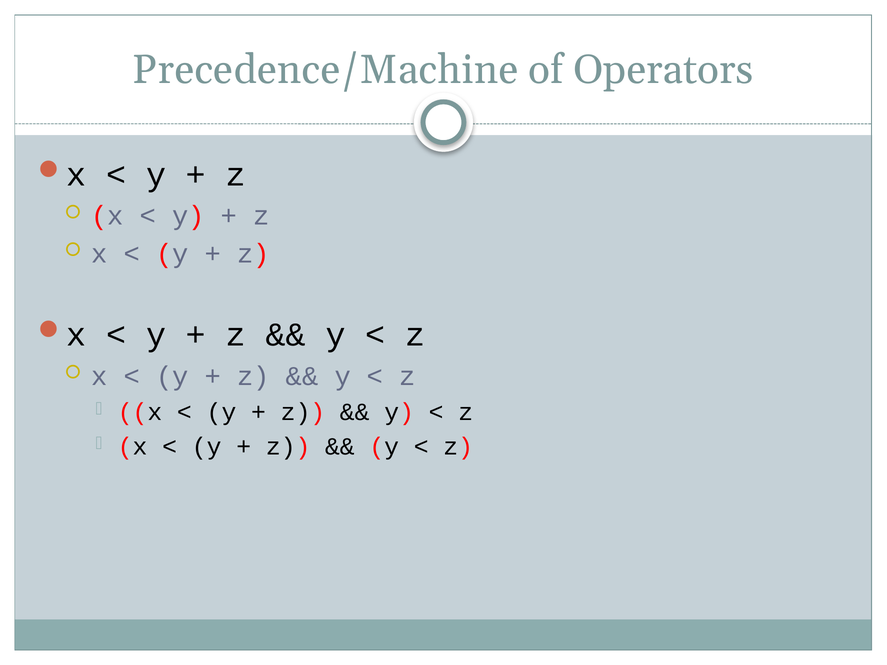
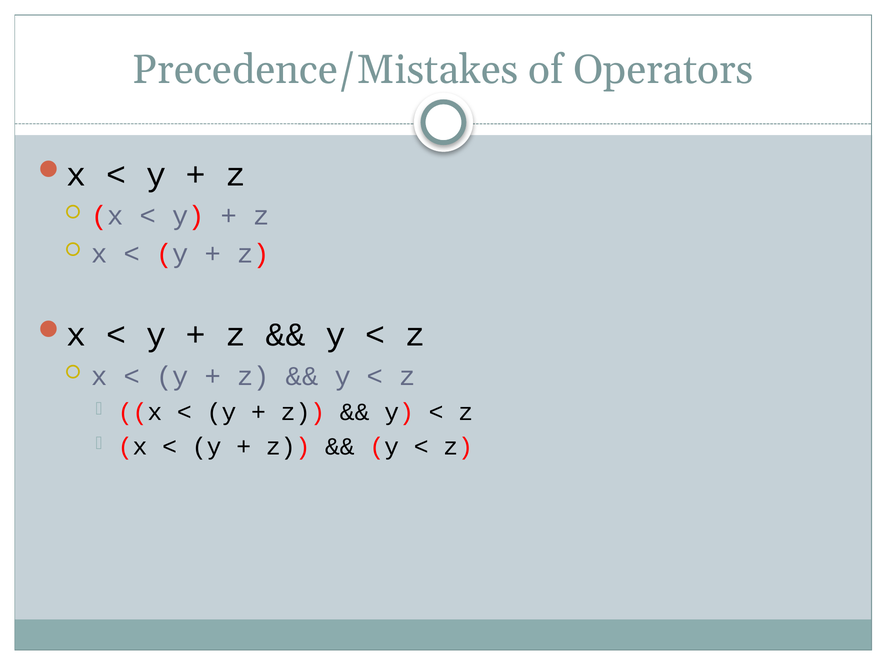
Precedence/Machine: Precedence/Machine -> Precedence/Mistakes
